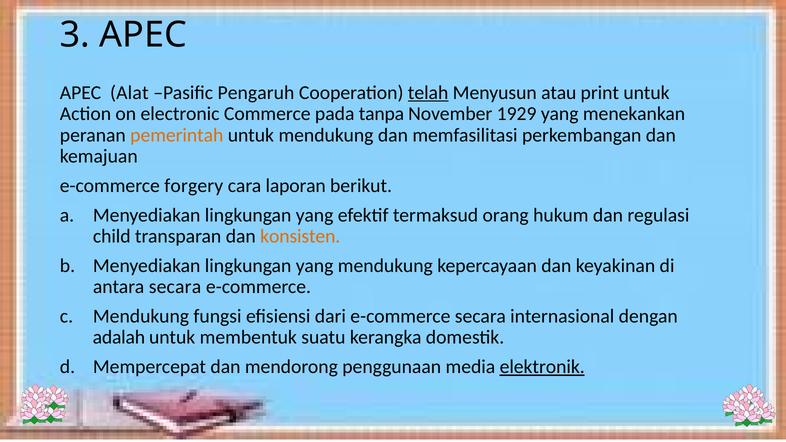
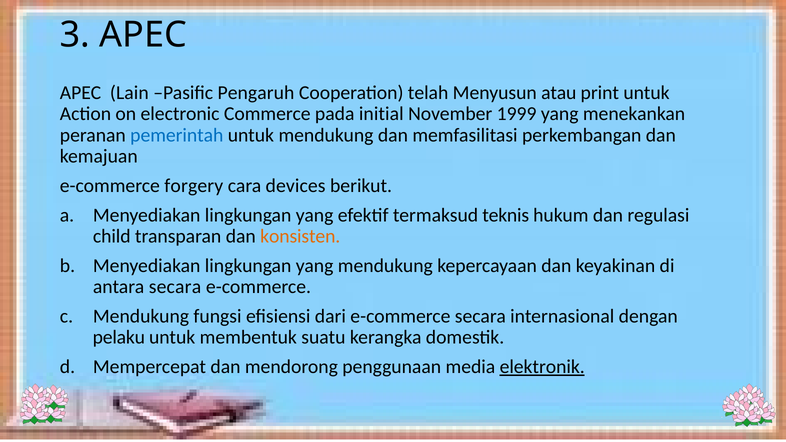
Alat: Alat -> Lain
telah underline: present -> none
tanpa: tanpa -> initial
1929: 1929 -> 1999
pemerintah colour: orange -> blue
laporan: laporan -> devices
orang: orang -> teknis
adalah: adalah -> pelaku
